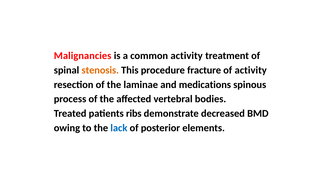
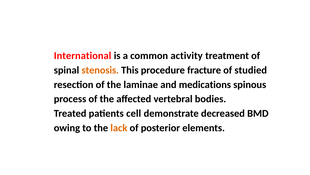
Malignancies: Malignancies -> International
of activity: activity -> studied
ribs: ribs -> cell
lack colour: blue -> orange
